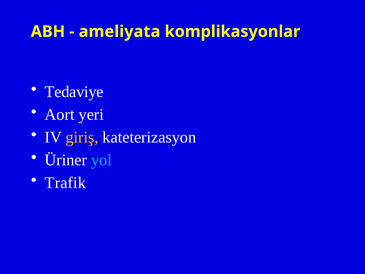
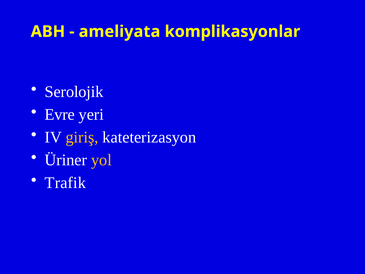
Tedaviye: Tedaviye -> Serolojik
Aort: Aort -> Evre
yol colour: light blue -> yellow
